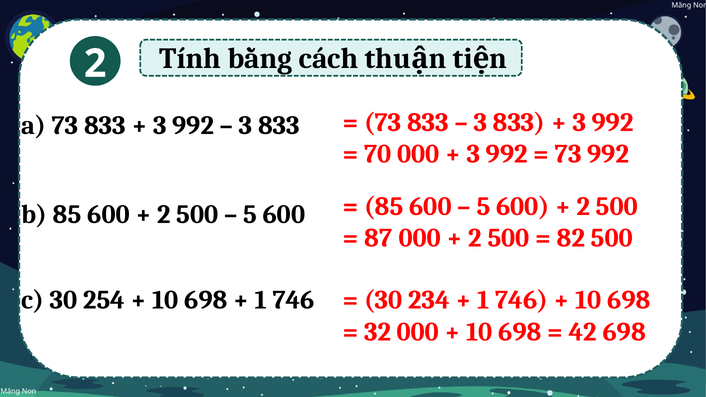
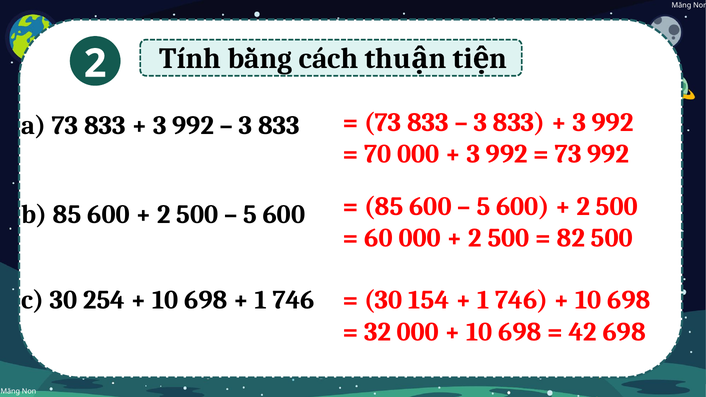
87: 87 -> 60
234: 234 -> 154
